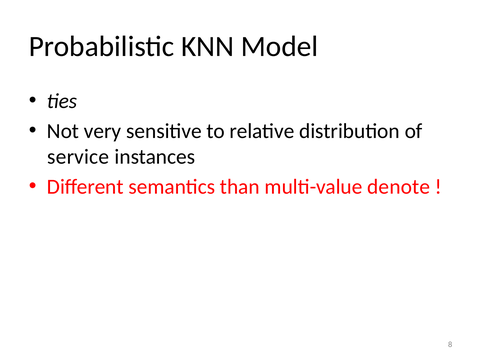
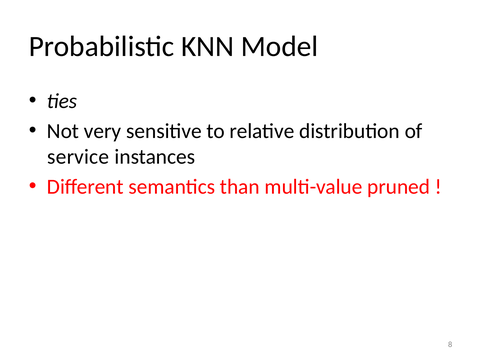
denote: denote -> pruned
